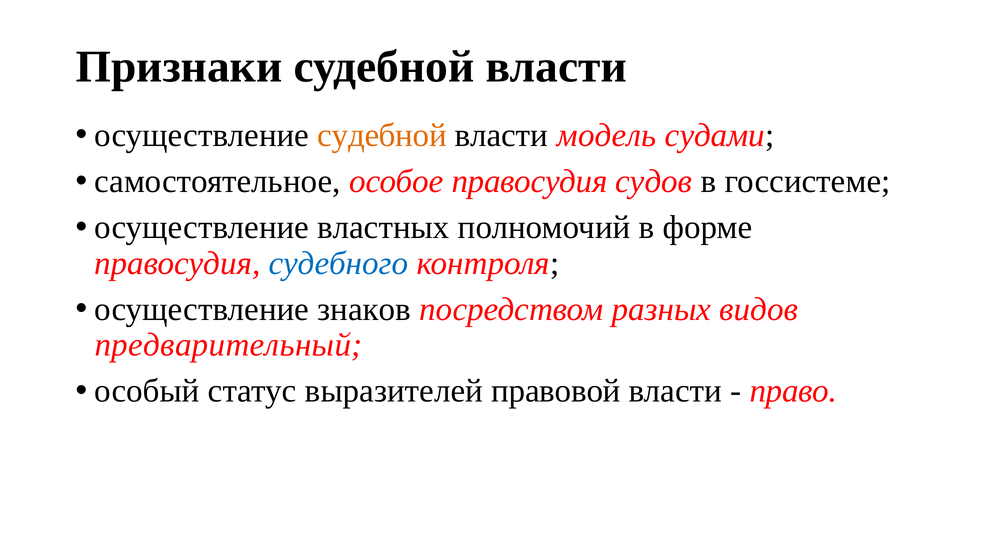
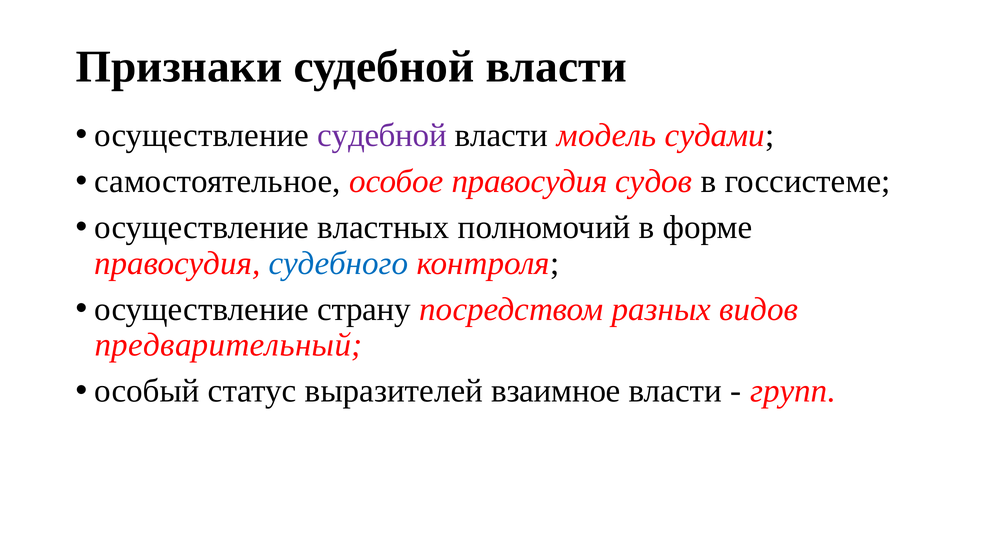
судебной at (382, 135) colour: orange -> purple
знаков: знаков -> страну
правовой: правовой -> взаимное
право: право -> групп
